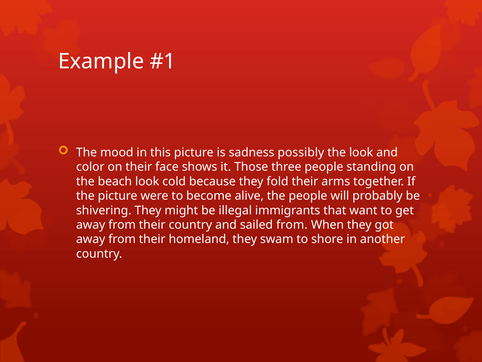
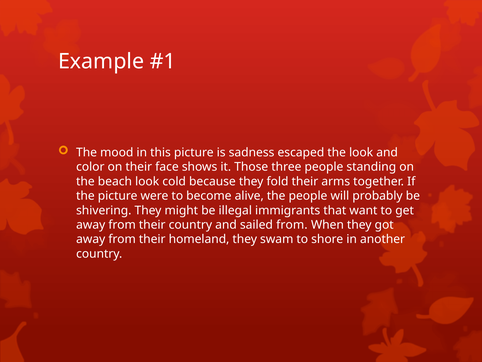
possibly: possibly -> escaped
